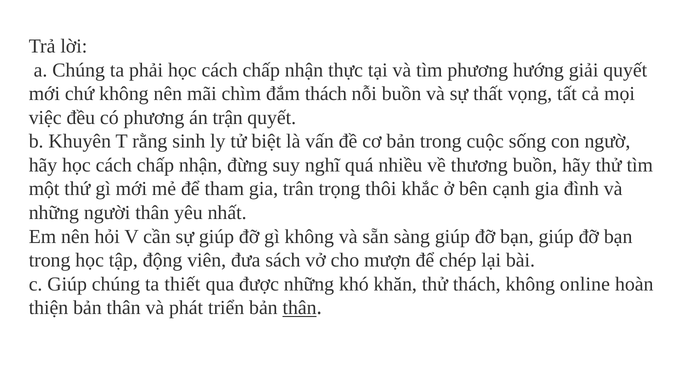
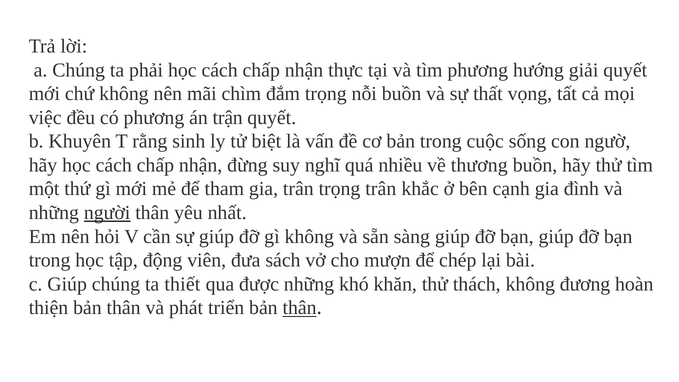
đắm thách: thách -> trọng
trọng thôi: thôi -> trân
người underline: none -> present
online: online -> đương
